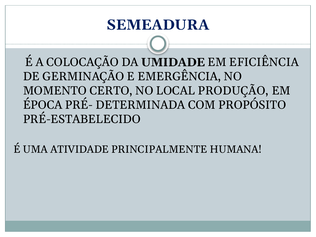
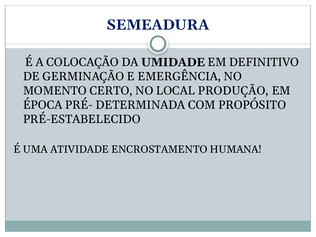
EFICIÊNCIA: EFICIÊNCIA -> DEFINITIVO
PRINCIPALMENTE: PRINCIPALMENTE -> ENCROSTAMENTO
